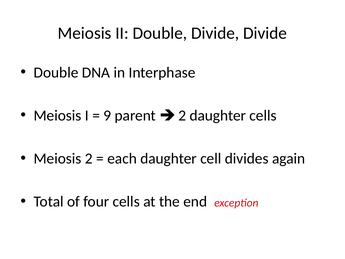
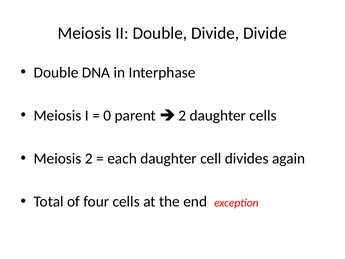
9: 9 -> 0
